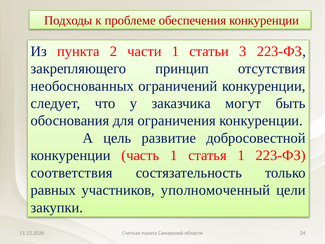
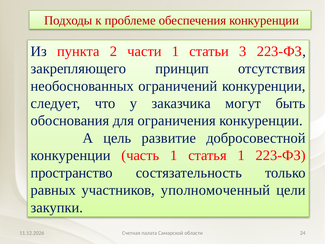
соответствия: соответствия -> пространство
